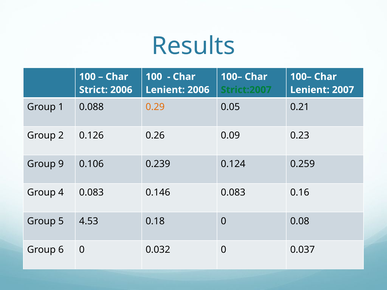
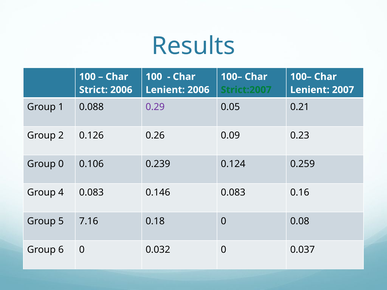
0.29 colour: orange -> purple
Group 9: 9 -> 0
4.53: 4.53 -> 7.16
